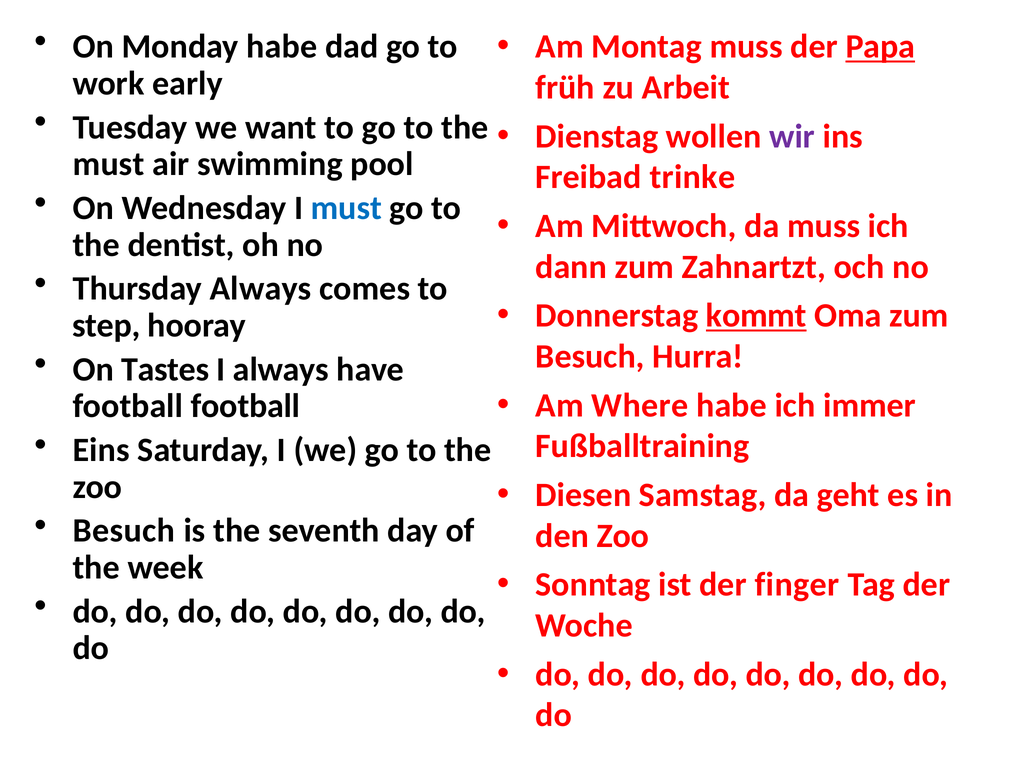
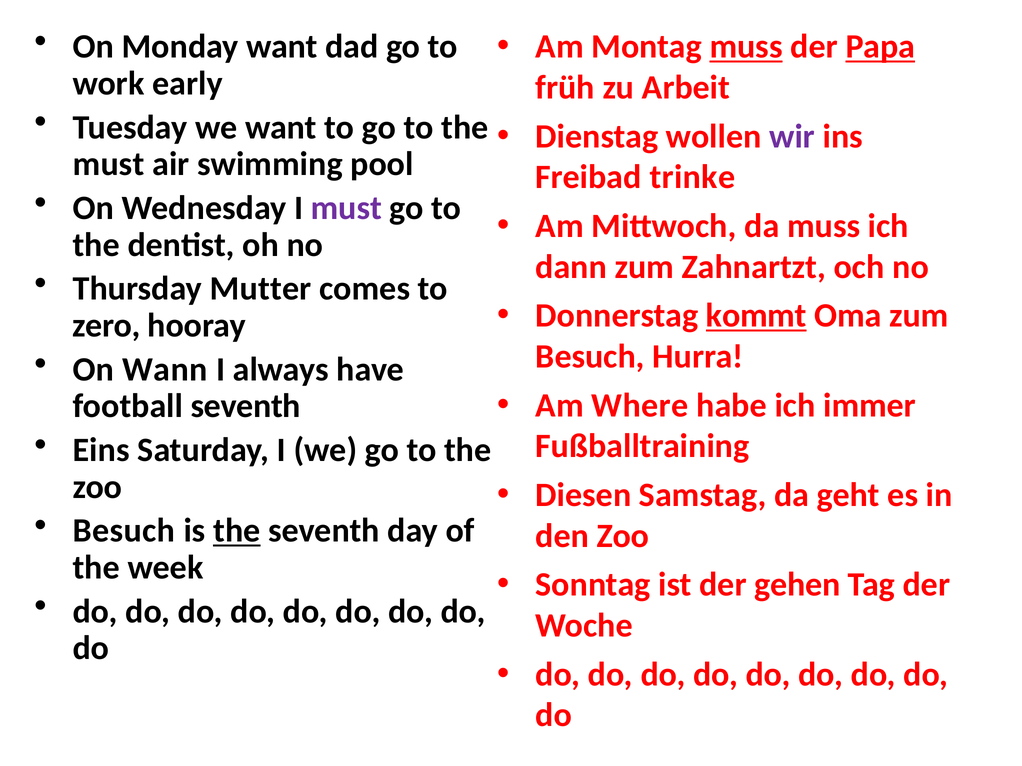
Monday habe: habe -> want
muss at (746, 47) underline: none -> present
must at (346, 208) colour: blue -> purple
Thursday Always: Always -> Mutter
step: step -> zero
Tastes: Tastes -> Wann
football football: football -> seventh
the at (237, 531) underline: none -> present
finger: finger -> gehen
